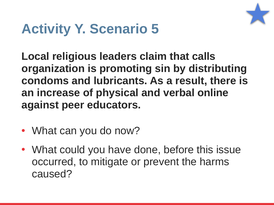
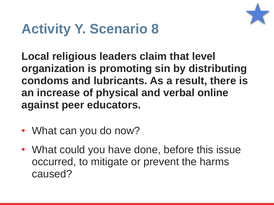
5: 5 -> 8
calls: calls -> level
